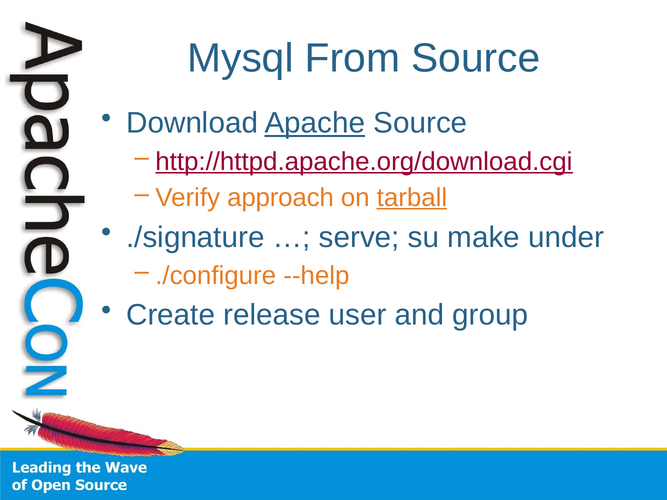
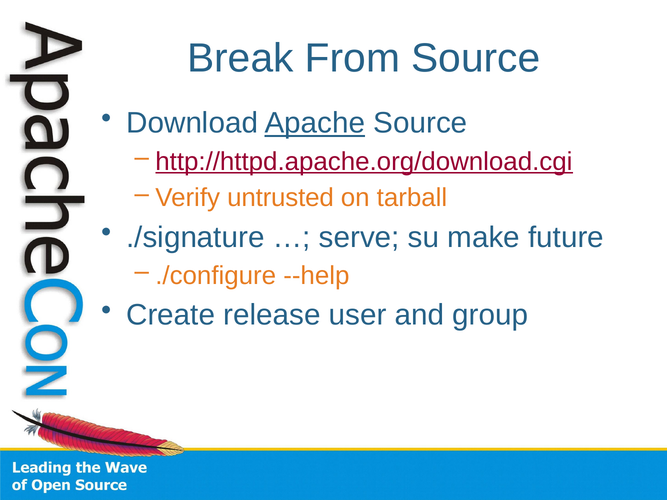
Mysql: Mysql -> Break
approach: approach -> untrusted
tarball underline: present -> none
under: under -> future
